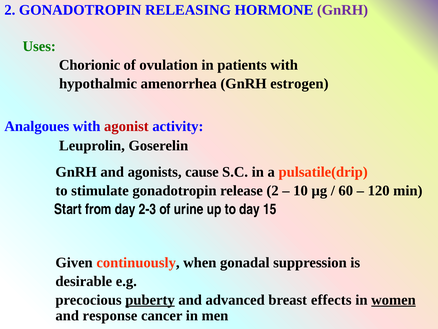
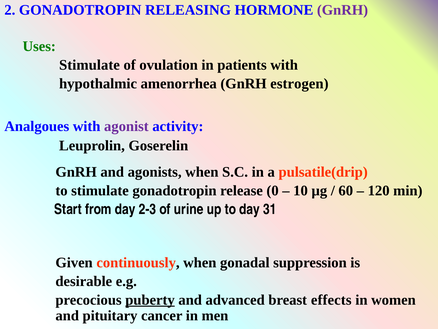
Chorionic at (90, 65): Chorionic -> Stimulate
agonist colour: red -> purple
agonists cause: cause -> when
release 2: 2 -> 0
15: 15 -> 31
women underline: present -> none
response: response -> pituitary
